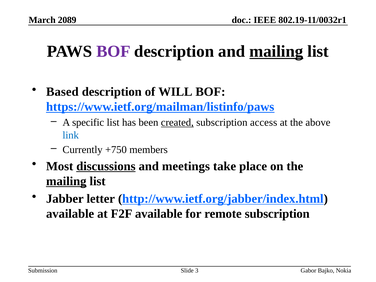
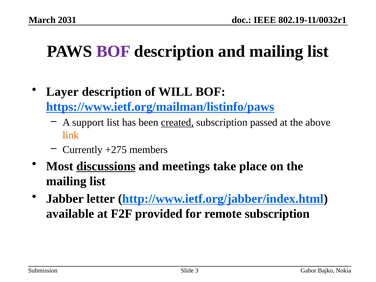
2089: 2089 -> 2031
mailing at (276, 51) underline: present -> none
Based: Based -> Layer
specific: specific -> support
access: access -> passed
link colour: blue -> orange
+750: +750 -> +275
mailing at (66, 181) underline: present -> none
F2F available: available -> provided
